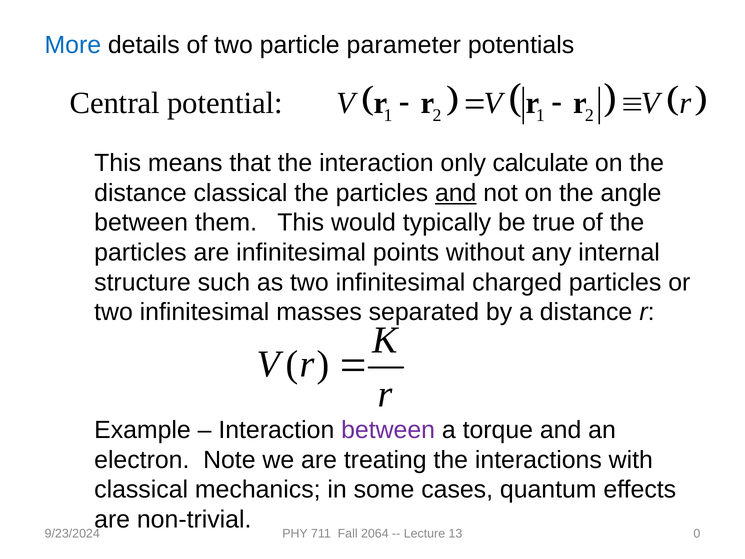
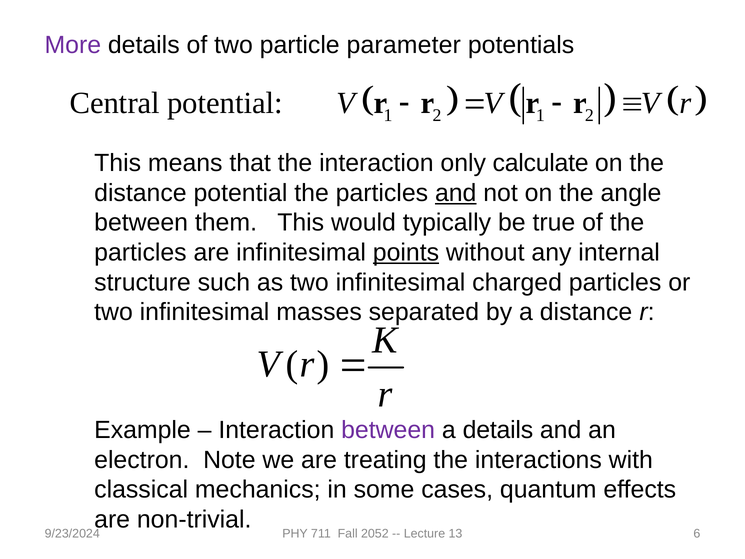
More colour: blue -> purple
distance classical: classical -> potential
points underline: none -> present
a torque: torque -> details
2064: 2064 -> 2052
0: 0 -> 6
